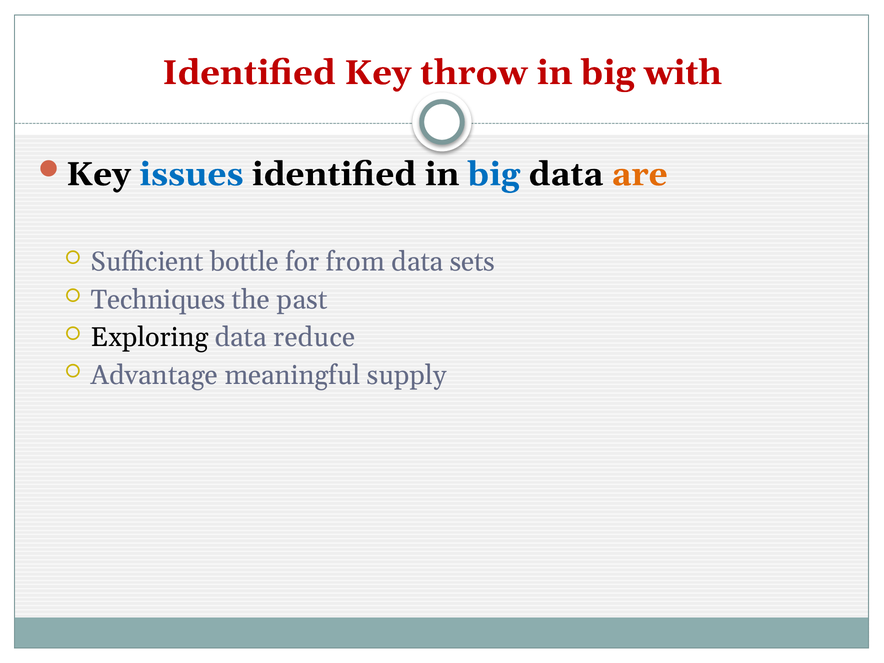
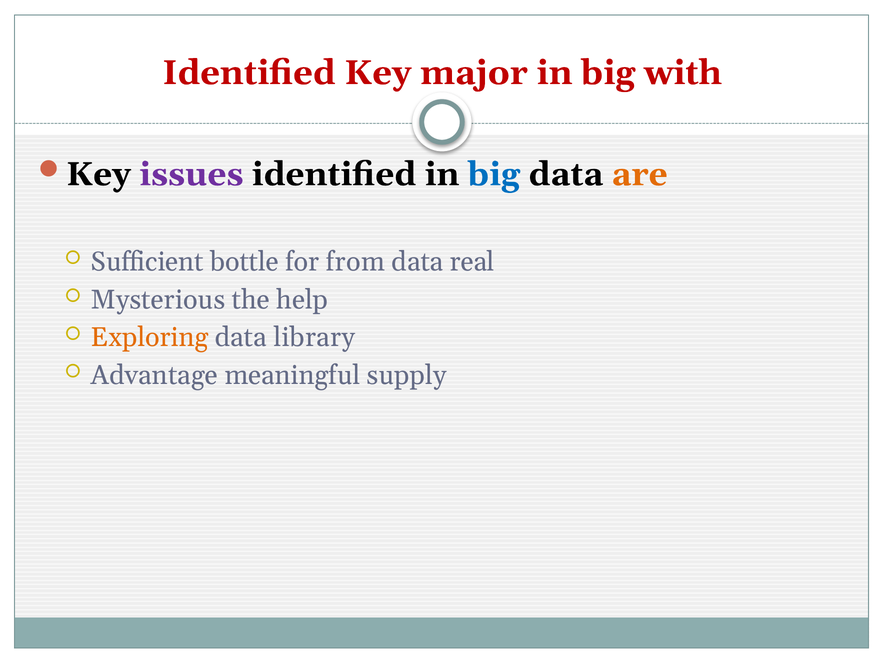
throw: throw -> major
issues colour: blue -> purple
sets: sets -> real
Techniques: Techniques -> Mysterious
past: past -> help
Exploring colour: black -> orange
reduce: reduce -> library
